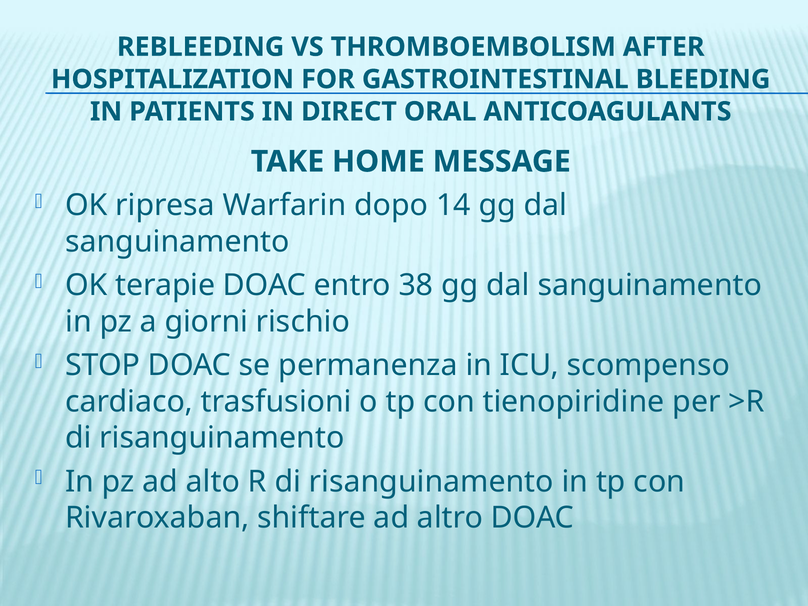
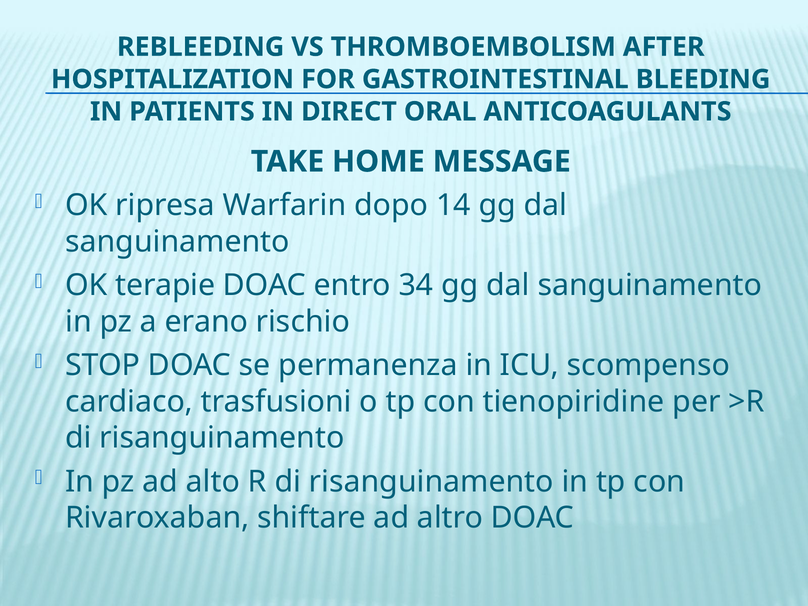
38: 38 -> 34
giorni: giorni -> erano
